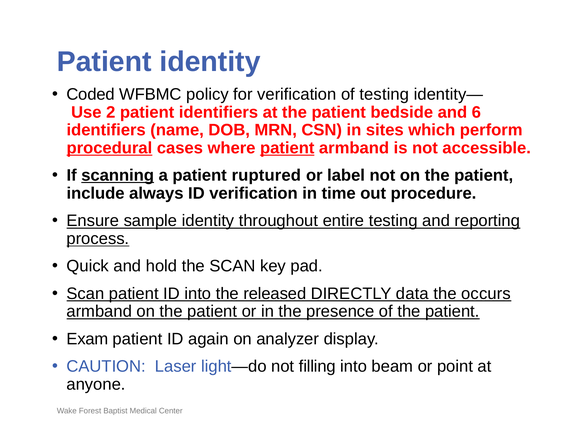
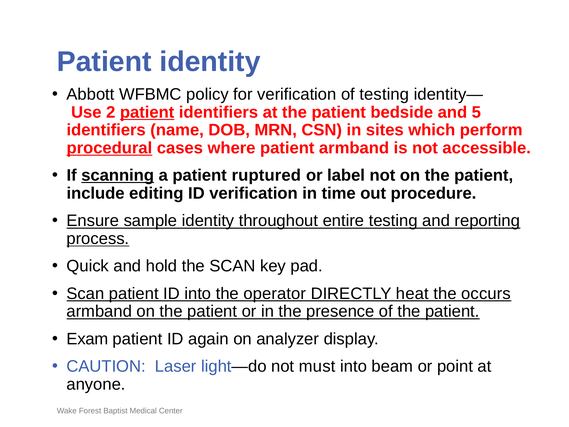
Coded: Coded -> Abbott
patient at (147, 112) underline: none -> present
6: 6 -> 5
patient at (287, 148) underline: present -> none
always: always -> editing
released: released -> operator
data: data -> heat
filling: filling -> must
